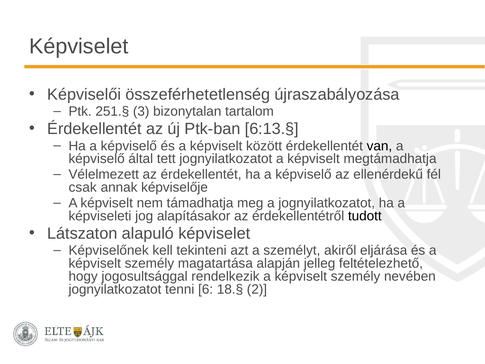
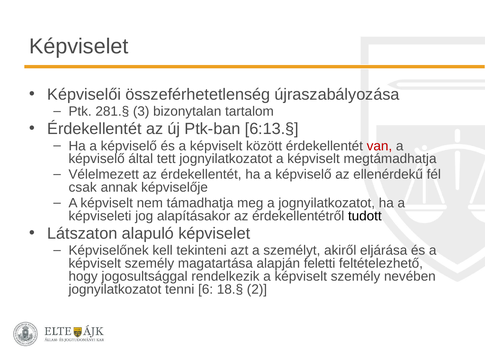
251.§: 251.§ -> 281.§
van colour: black -> red
jelleg: jelleg -> feletti
